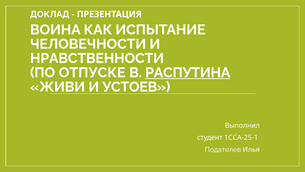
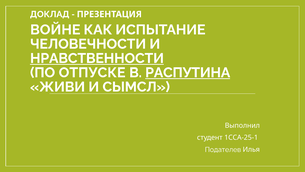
ВОИНА: ВОИНА -> ВОЙНЕ
НРАВСТВЕННОСТИ underline: none -> present
УСТОЕВ: УСТОЕВ -> СЫМСЛ
